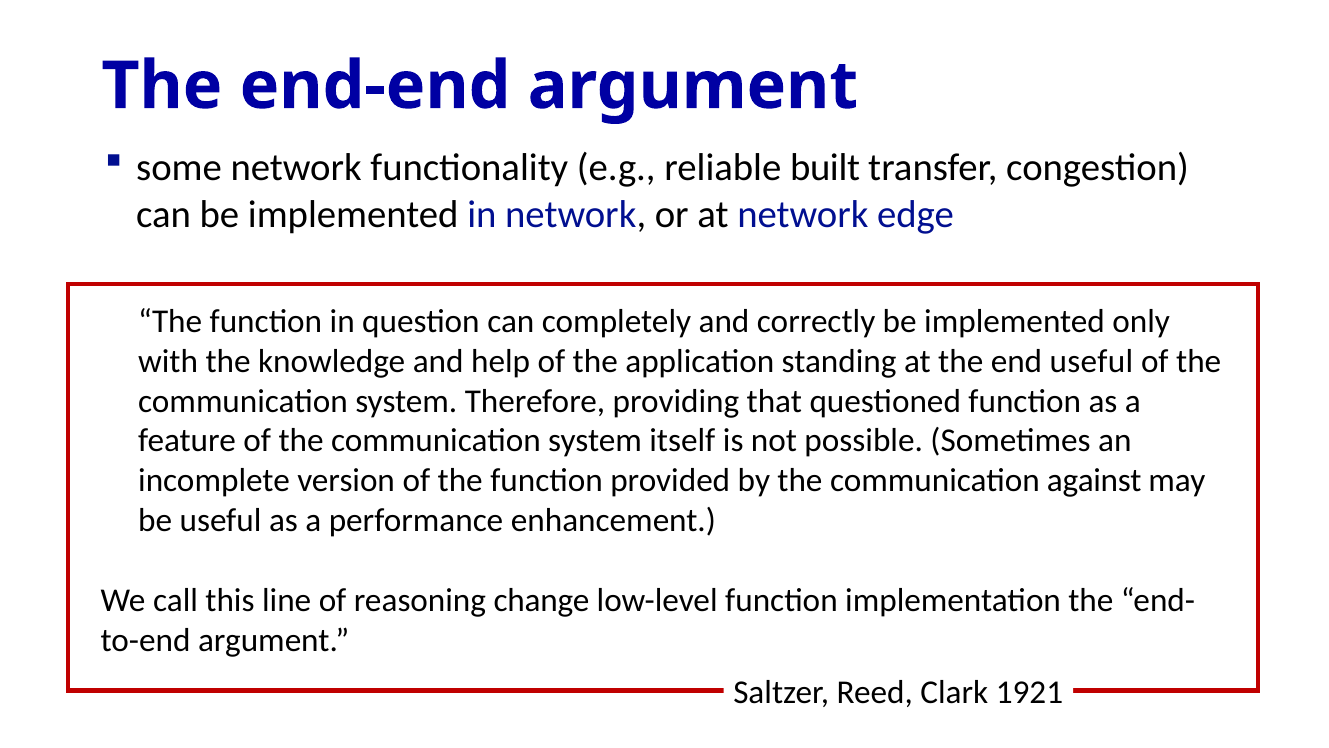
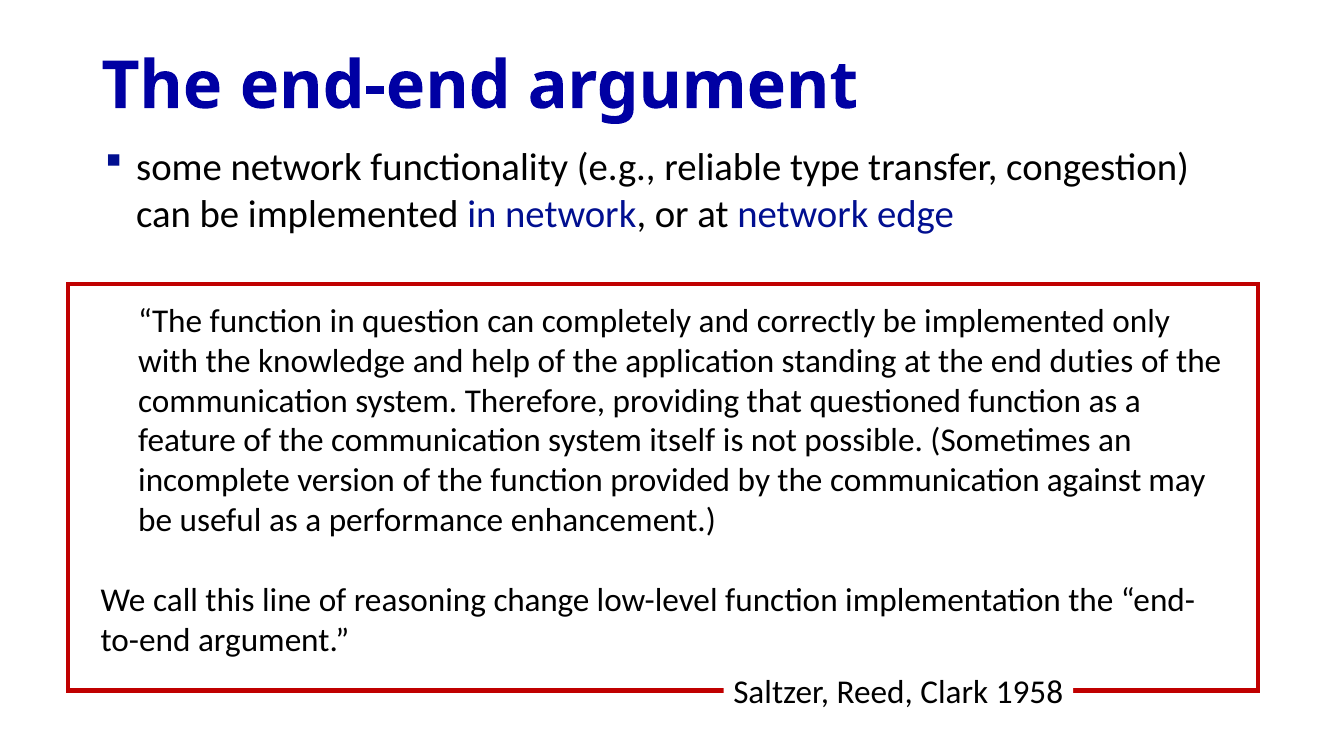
built: built -> type
end useful: useful -> duties
1921: 1921 -> 1958
